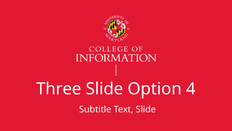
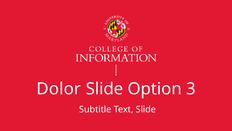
Three: Three -> Dolor
4: 4 -> 3
